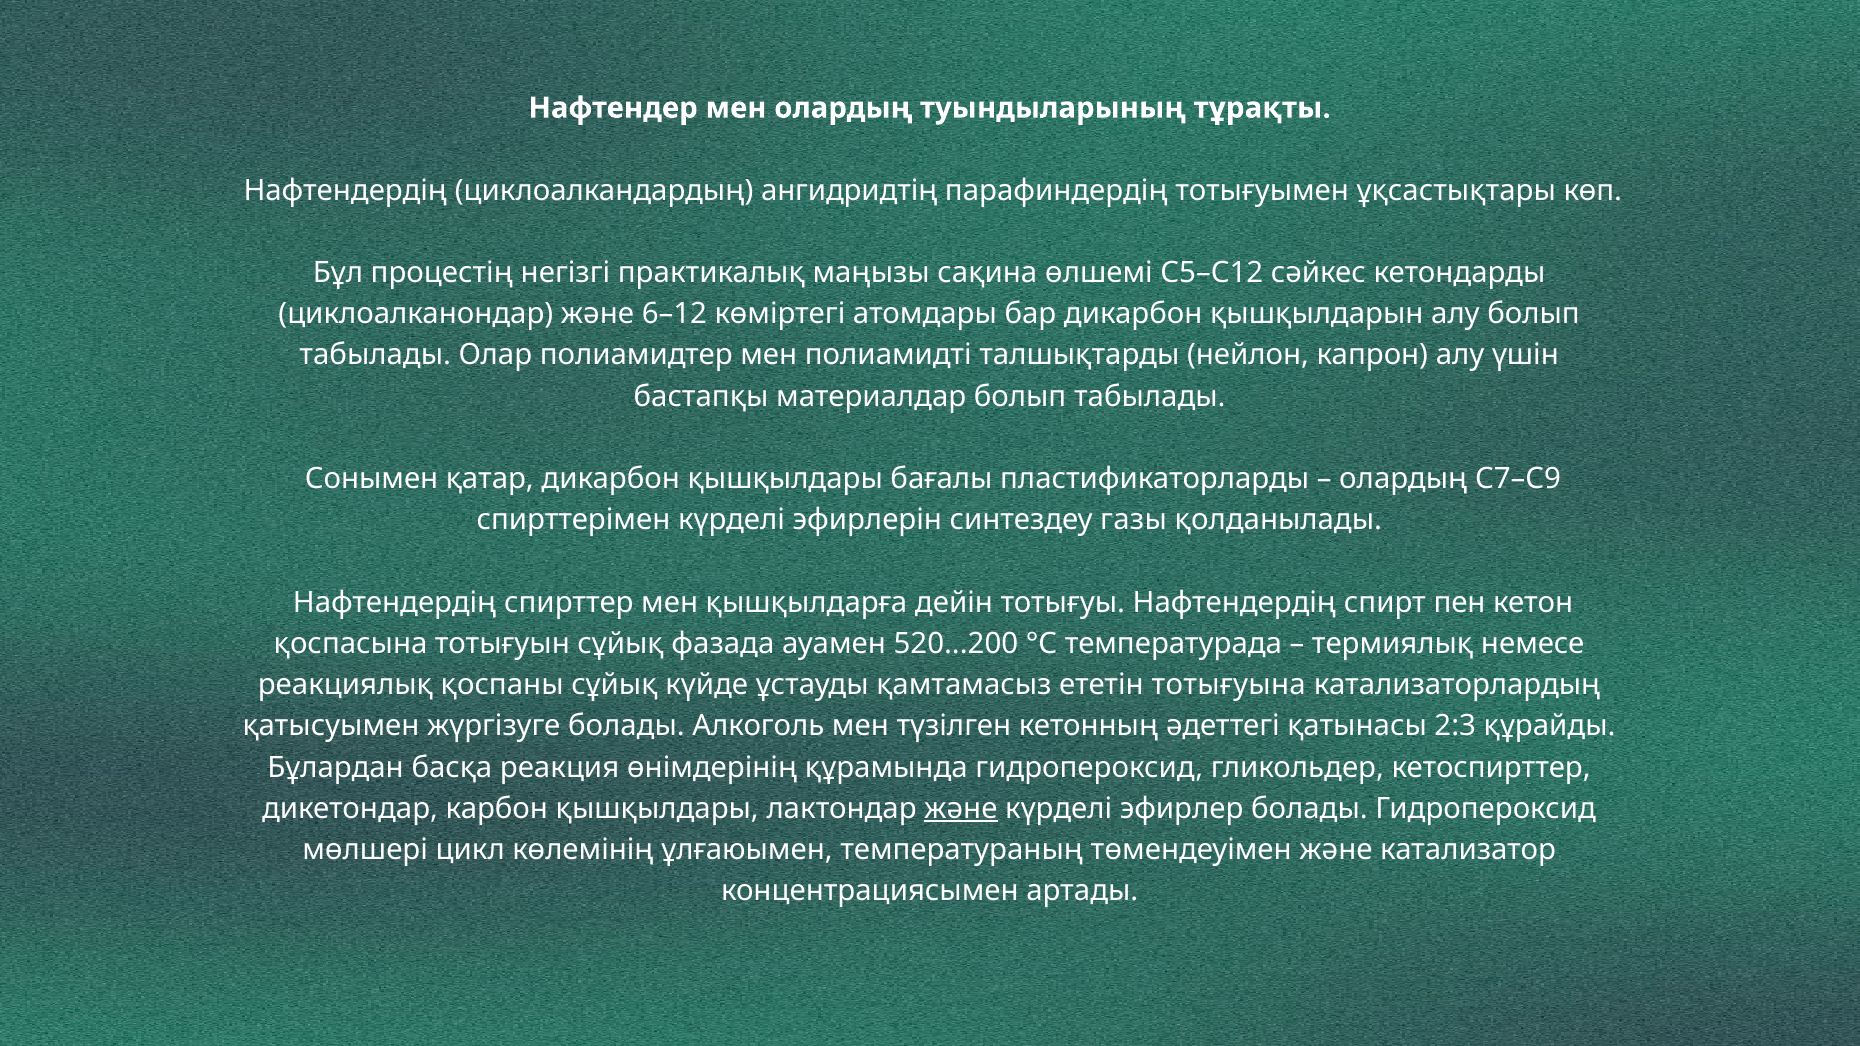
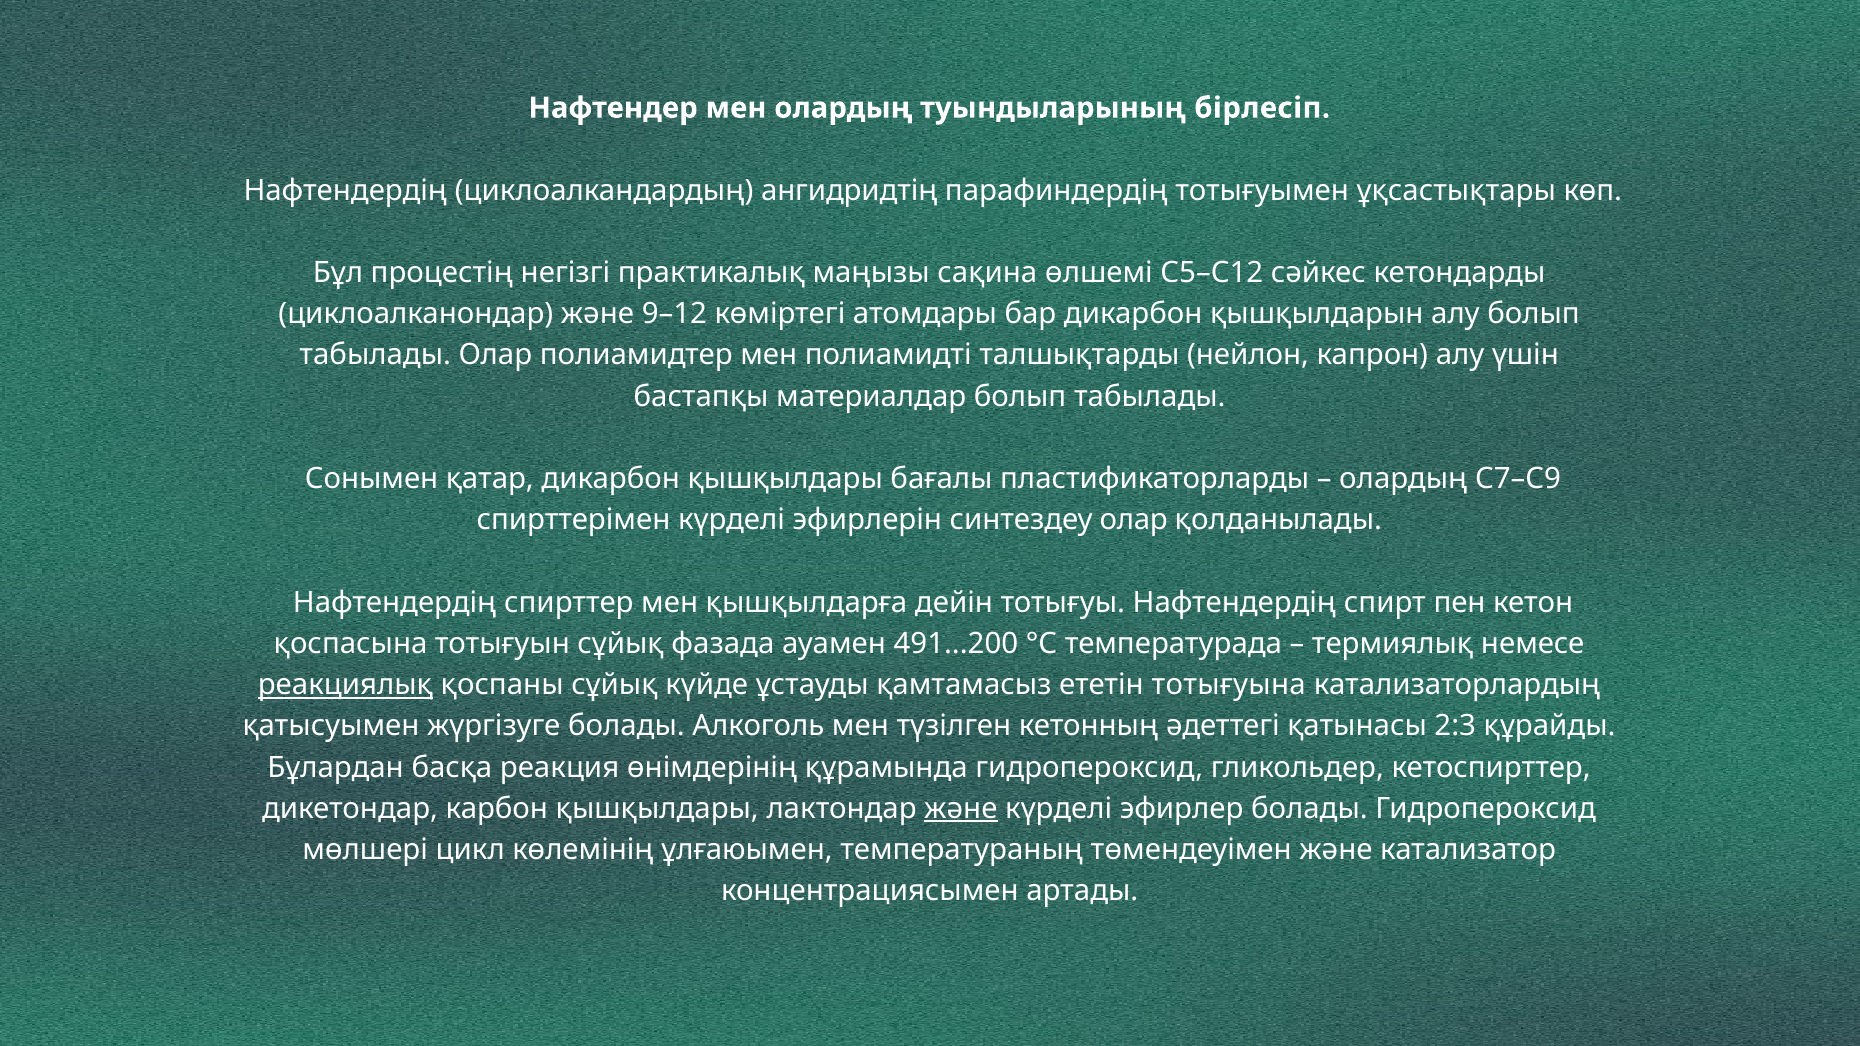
тұрақты: тұрақты -> бірлесіп
6–12: 6–12 -> 9–12
синтездеу газы: газы -> олар
520...200: 520...200 -> 491...200
реакциялық underline: none -> present
